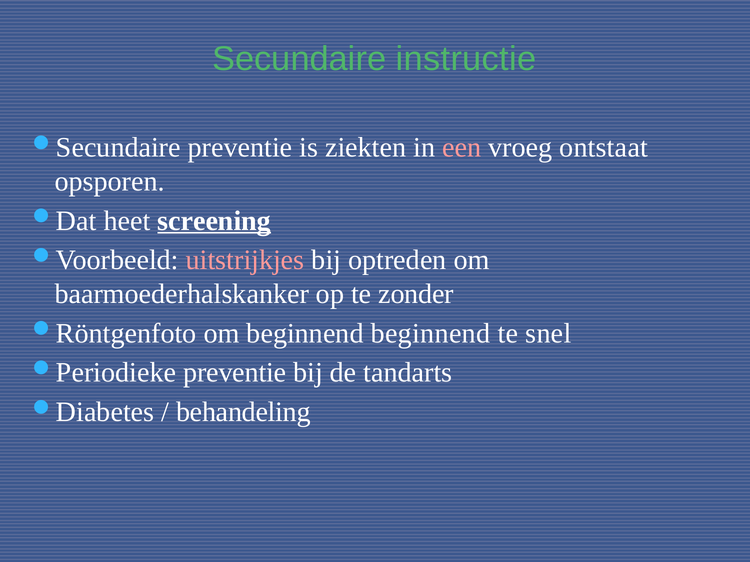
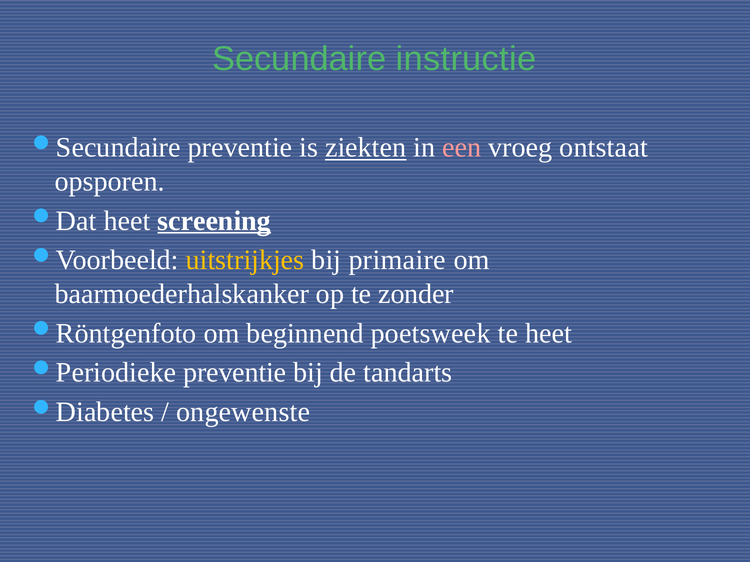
ziekten underline: none -> present
uitstrijkjes colour: pink -> yellow
optreden: optreden -> primaire
beginnend beginnend: beginnend -> poetsweek
te snel: snel -> heet
behandeling: behandeling -> ongewenste
